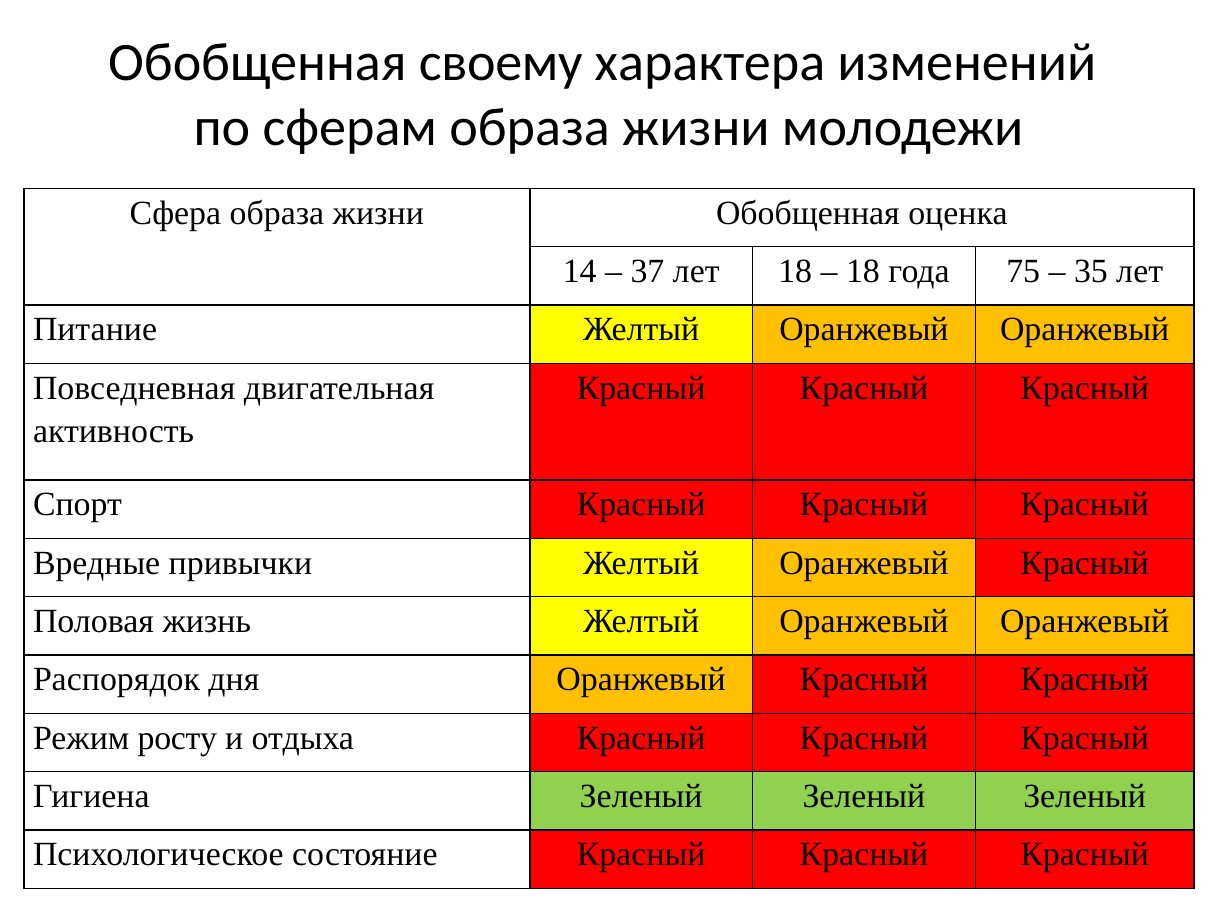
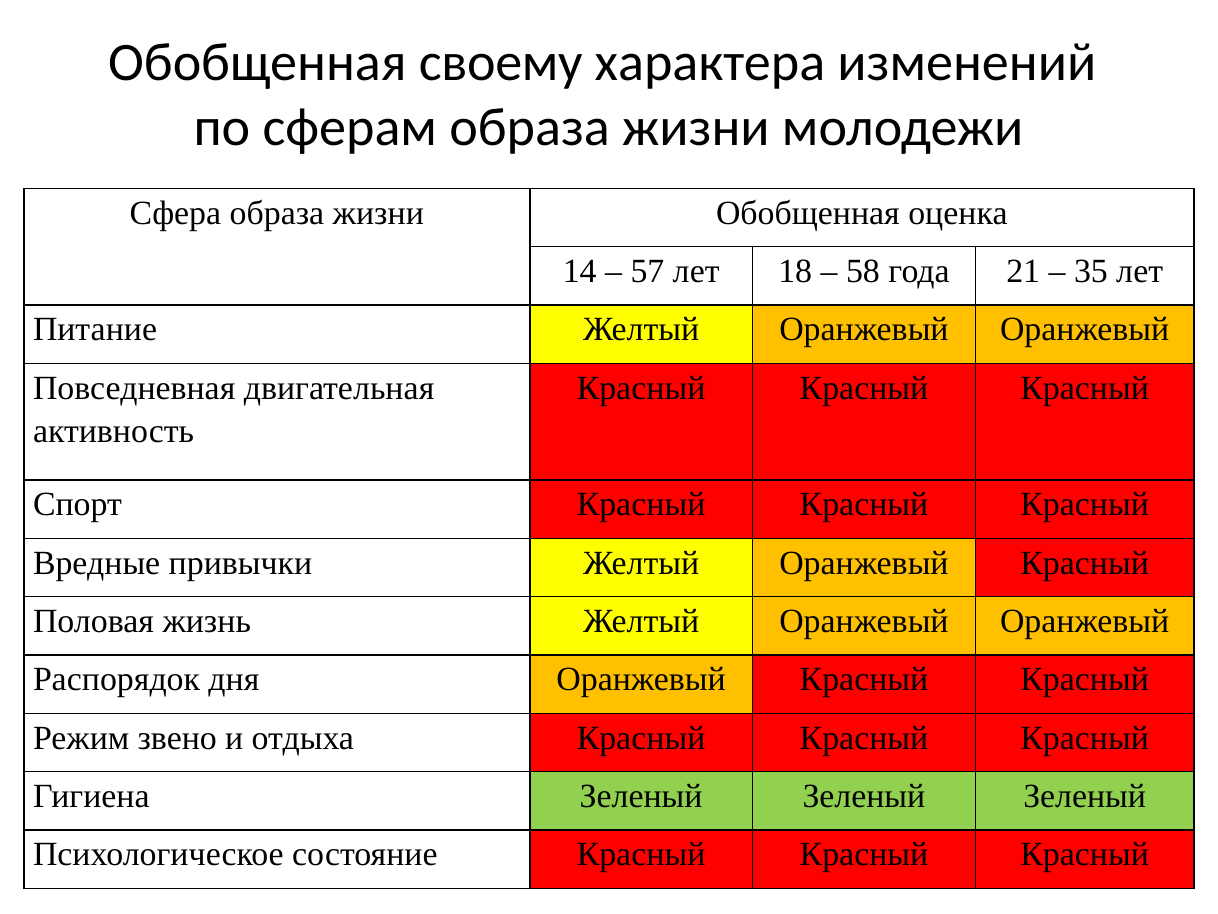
37: 37 -> 57
18 at (863, 271): 18 -> 58
75: 75 -> 21
росту: росту -> звено
